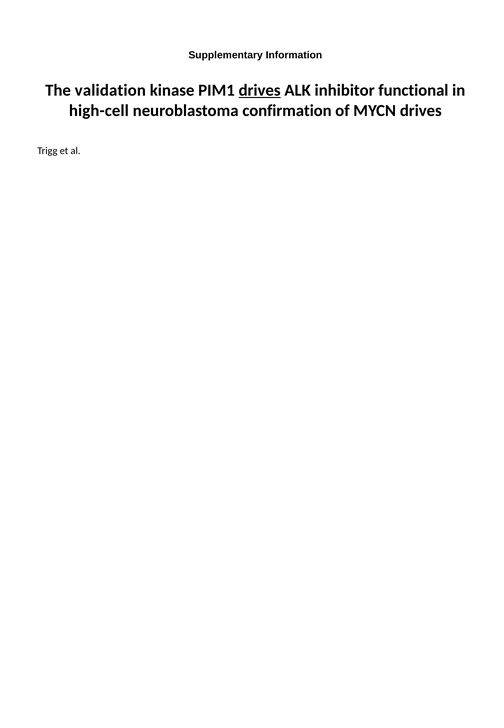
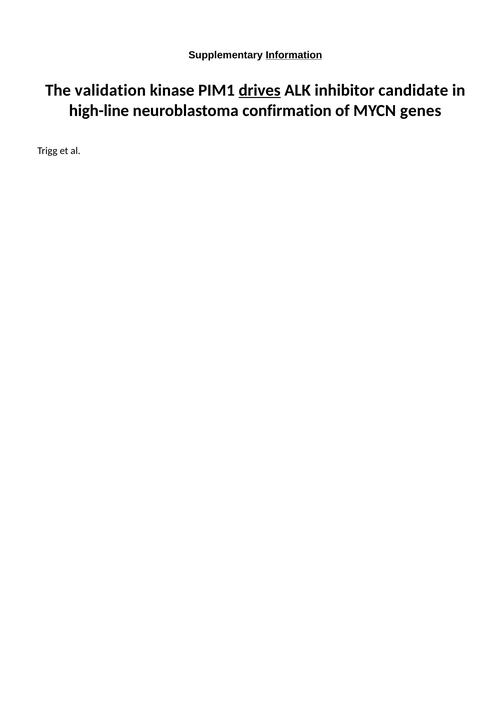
Information underline: none -> present
functional: functional -> candidate
high-cell: high-cell -> high-line
MYCN drives: drives -> genes
